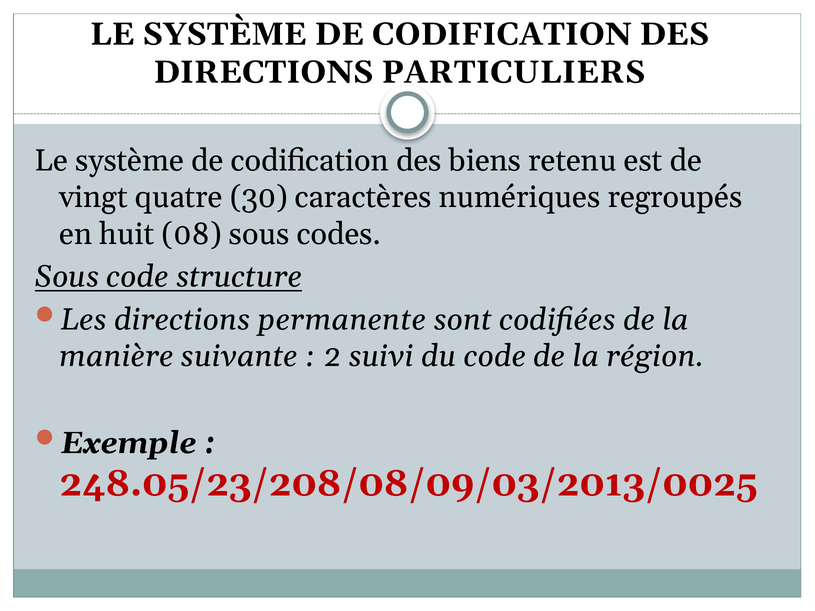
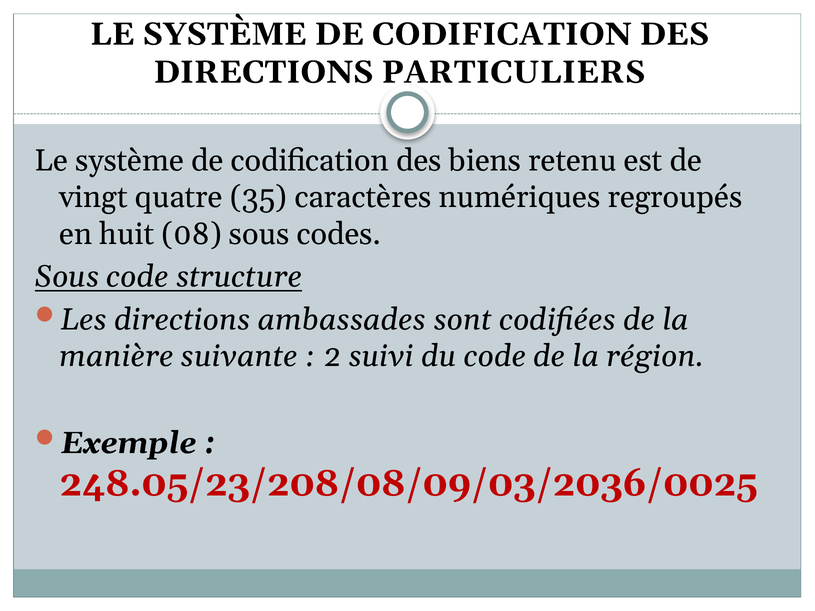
30: 30 -> 35
permanente: permanente -> ambassades
248.05/23/208/08/09/03/2013/0025: 248.05/23/208/08/09/03/2013/0025 -> 248.05/23/208/08/09/03/2036/0025
